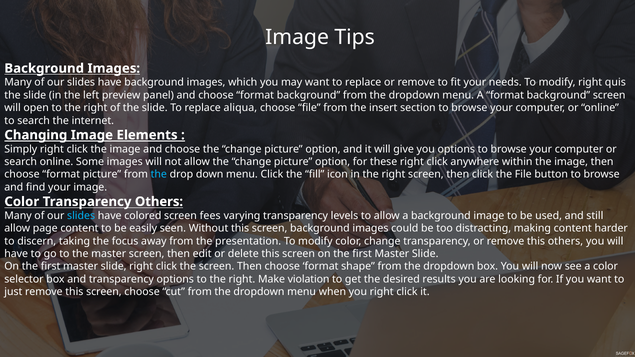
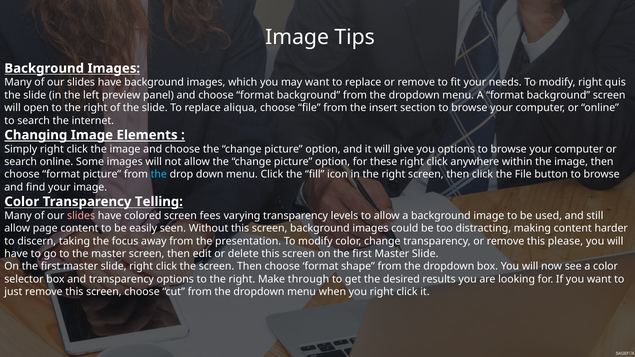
Transparency Others: Others -> Telling
slides at (81, 216) colour: light blue -> pink
this others: others -> please
violation: violation -> through
